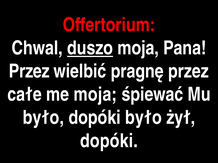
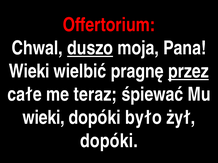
Przez at (29, 71): Przez -> Wieki
przez at (188, 71) underline: none -> present
me moja: moja -> teraz
było at (43, 118): było -> wieki
